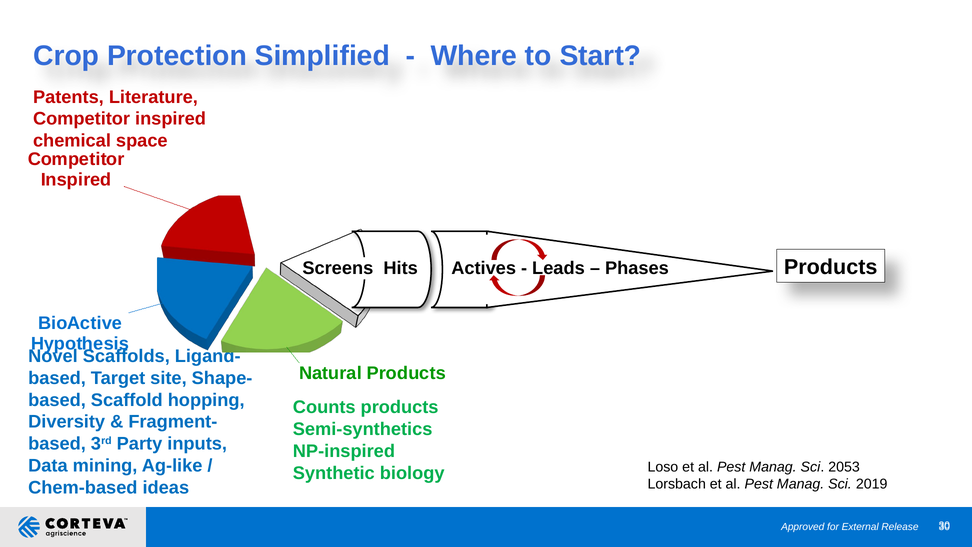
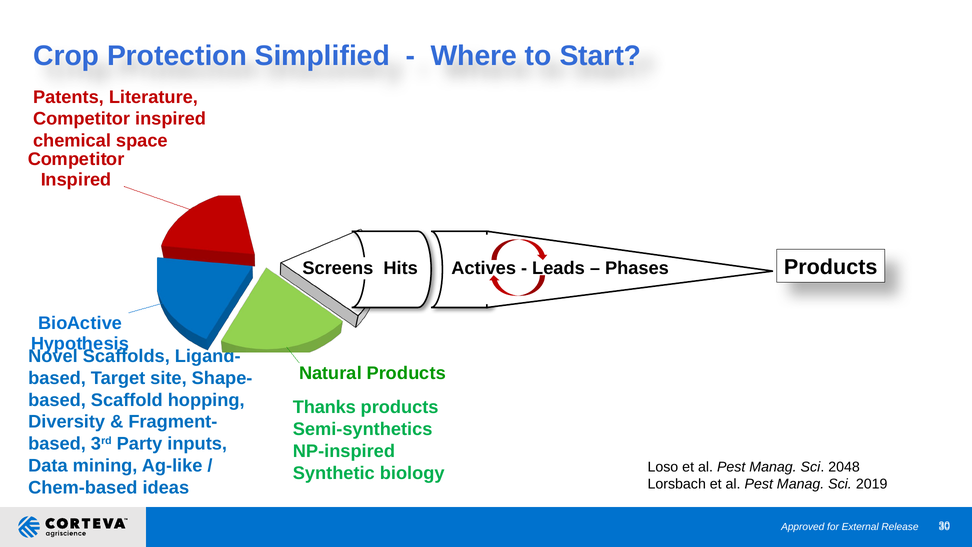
Counts: Counts -> Thanks
2053: 2053 -> 2048
